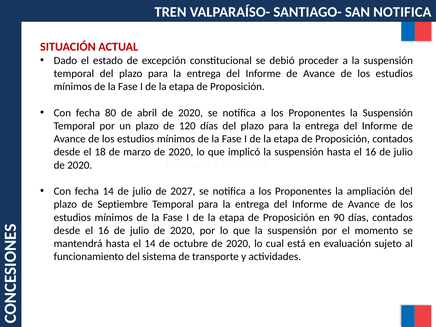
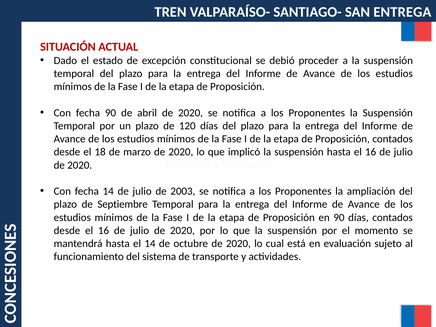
SAN NOTIFICA: NOTIFICA -> ENTREGA
fecha 80: 80 -> 90
2027: 2027 -> 2003
